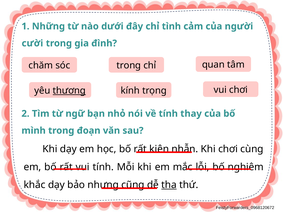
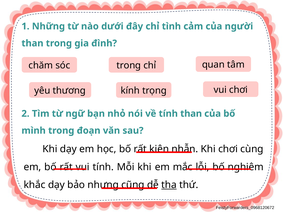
cười at (32, 43): cười -> than
thương underline: present -> none
tính thay: thay -> than
